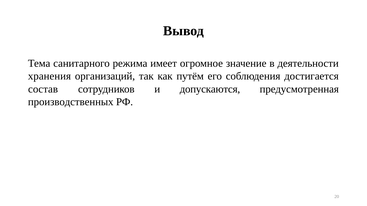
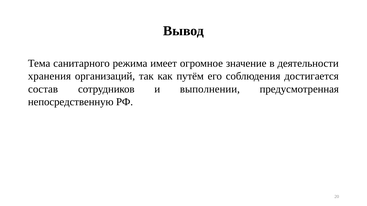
допускаются: допускаются -> выполнении
производственных: производственных -> непосредственную
